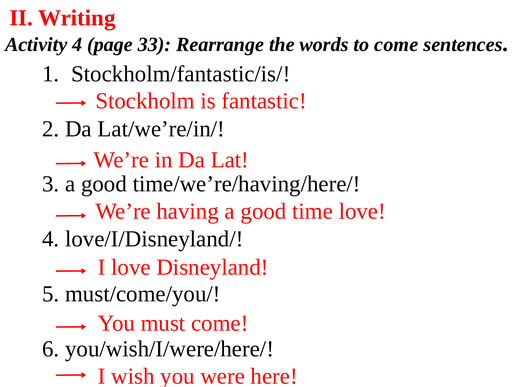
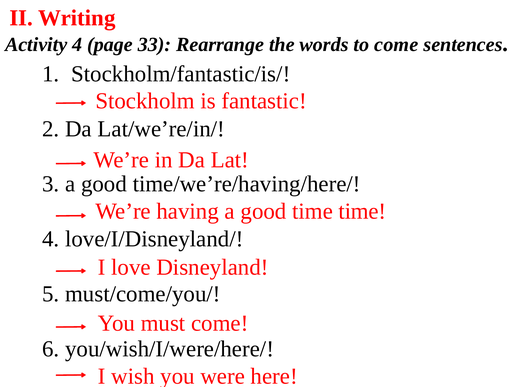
time love: love -> time
